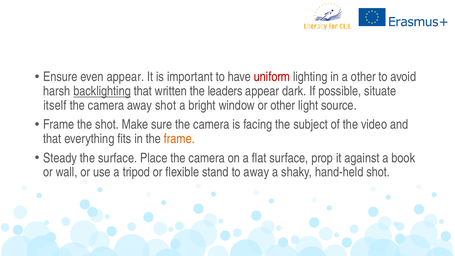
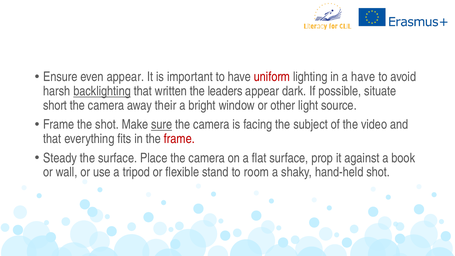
a other: other -> have
itself: itself -> short
away shot: shot -> their
sure underline: none -> present
frame at (179, 139) colour: orange -> red
to away: away -> room
